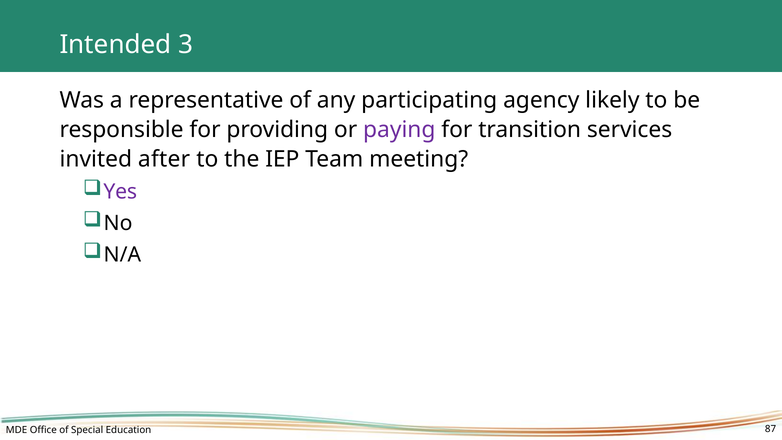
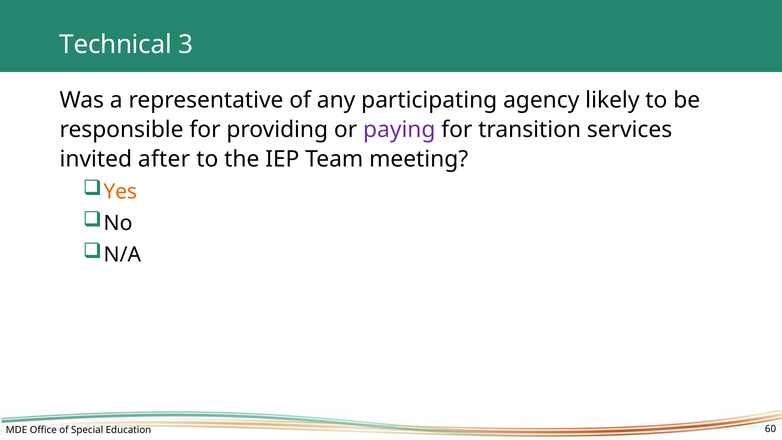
Intended: Intended -> Technical
Yes colour: purple -> orange
87: 87 -> 60
